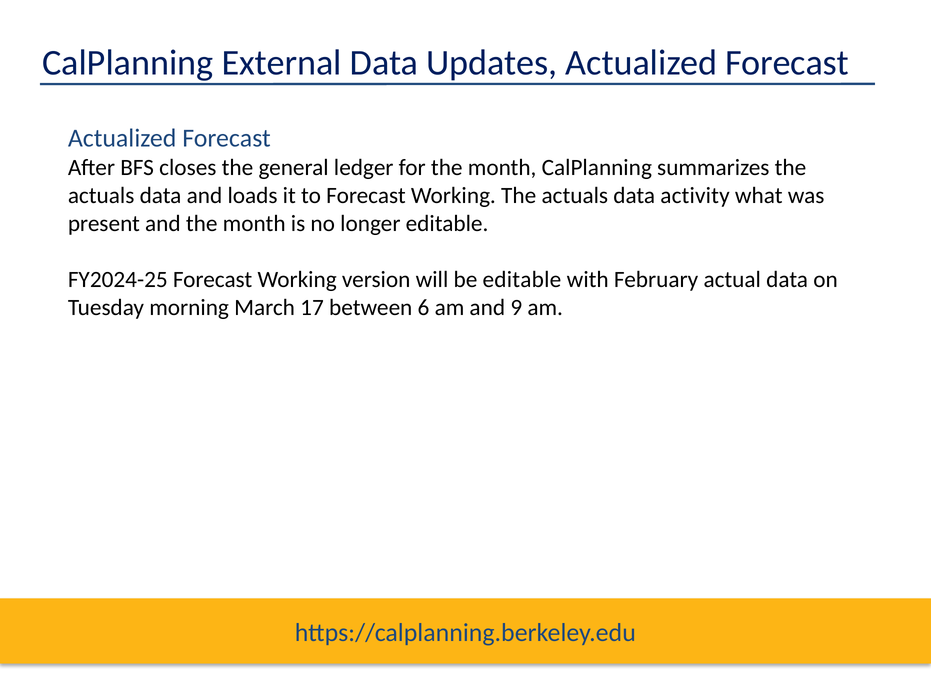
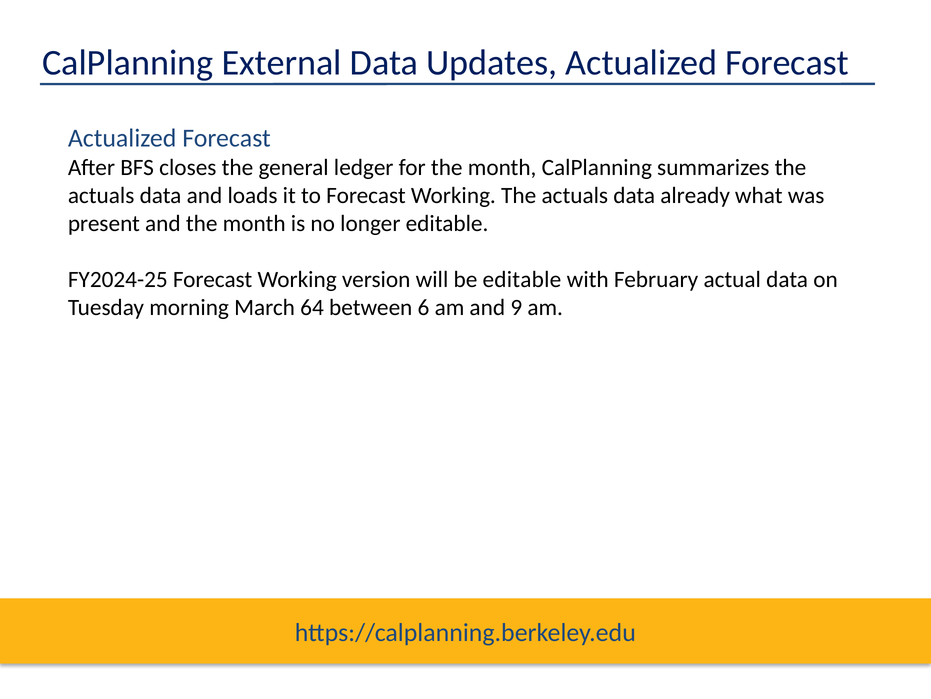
activity: activity -> already
17: 17 -> 64
